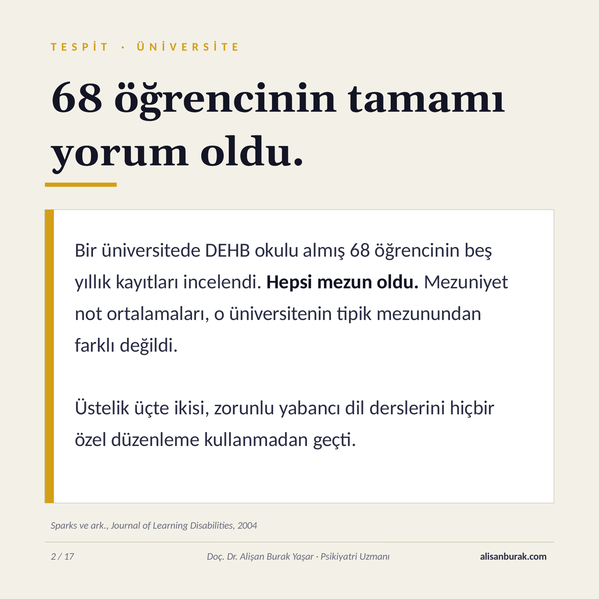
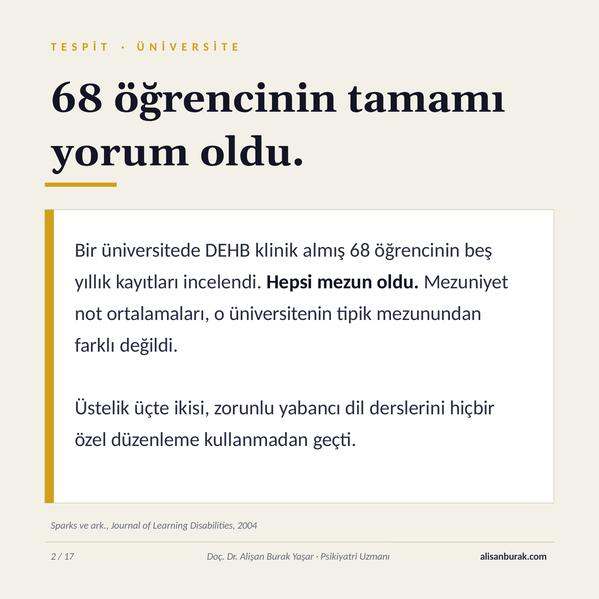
okulu: okulu -> klinik
